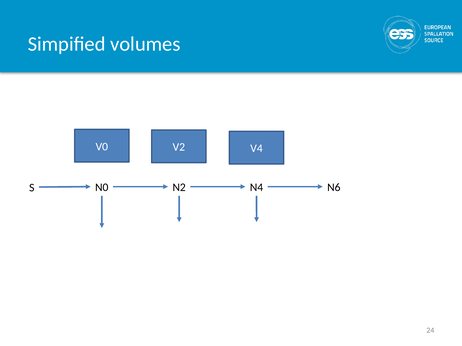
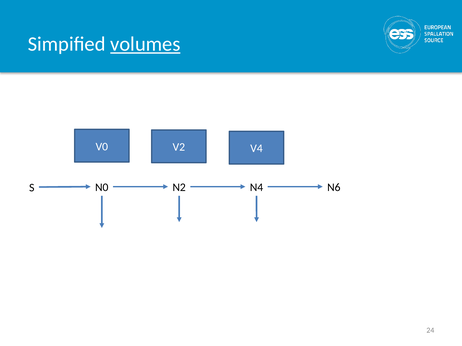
volumes underline: none -> present
